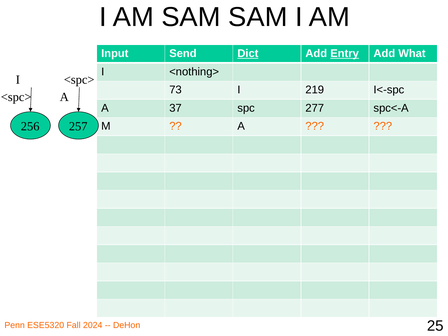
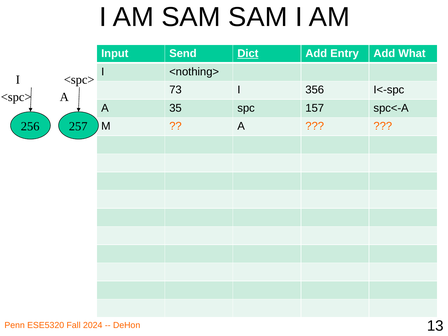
Entry underline: present -> none
219: 219 -> 356
37: 37 -> 35
277: 277 -> 157
25: 25 -> 13
